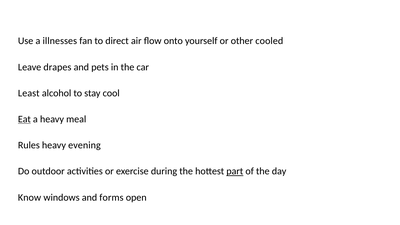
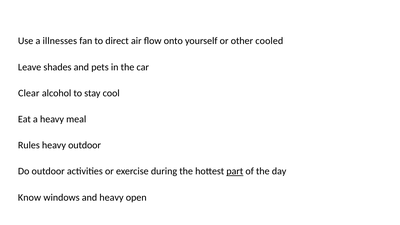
drapes: drapes -> shades
Least: Least -> Clear
Eat underline: present -> none
heavy evening: evening -> outdoor
and forms: forms -> heavy
